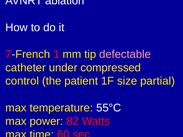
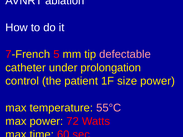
1: 1 -> 5
compressed: compressed -> prolongation
size partial: partial -> power
55°C colour: white -> pink
82: 82 -> 72
